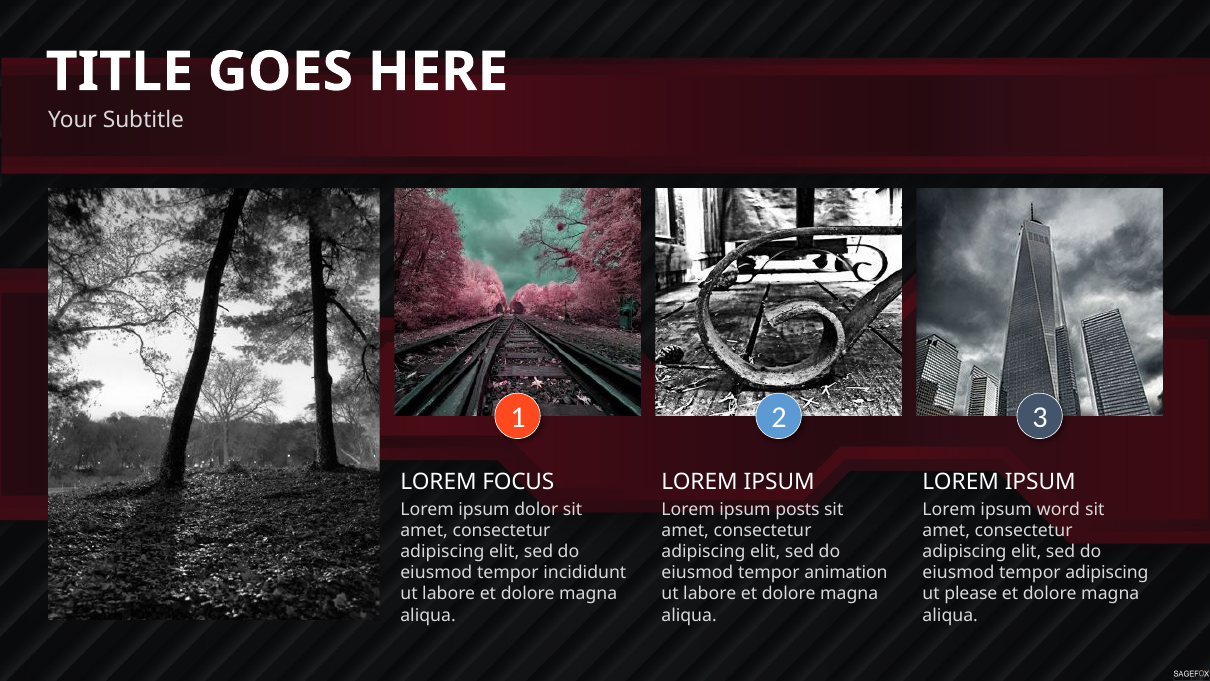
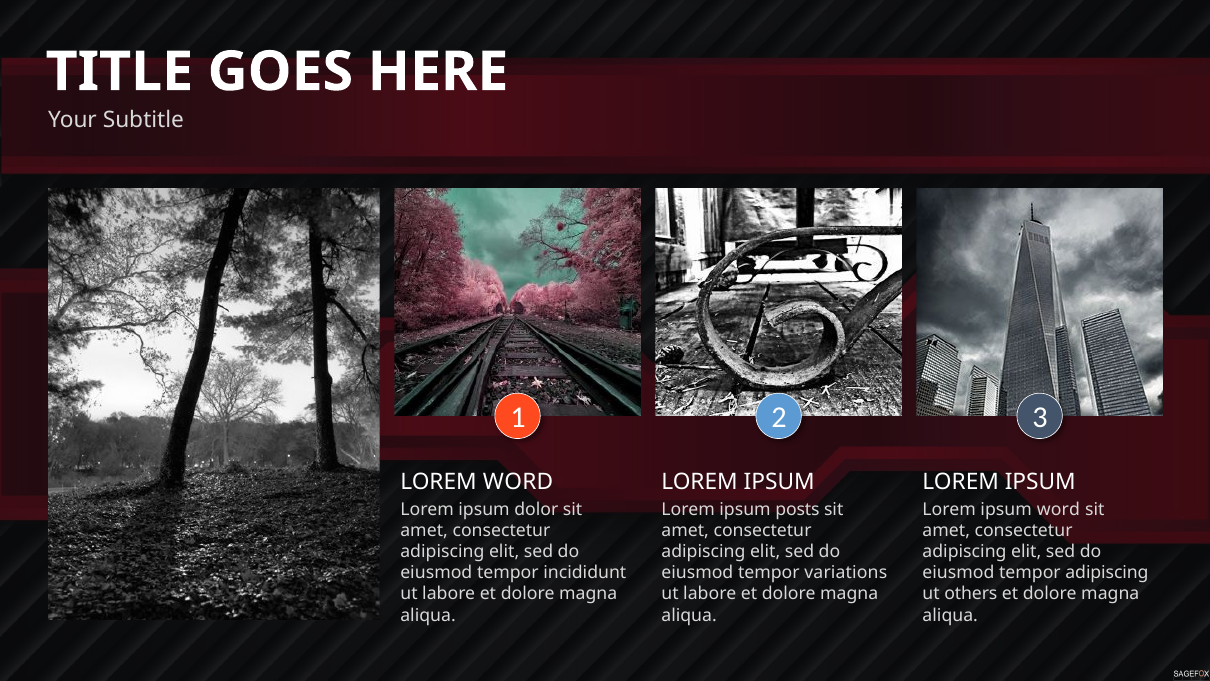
LOREM FOCUS: FOCUS -> WORD
animation: animation -> variations
please: please -> others
